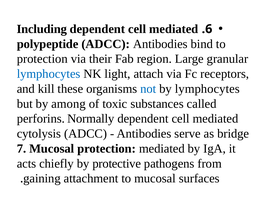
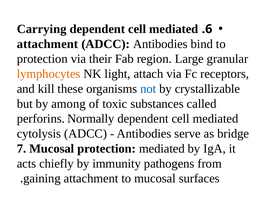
Including: Including -> Carrying
polypeptide at (48, 44): polypeptide -> attachment
lymphocytes at (49, 74) colour: blue -> orange
by lymphocytes: lymphocytes -> crystallizable
protective: protective -> immunity
